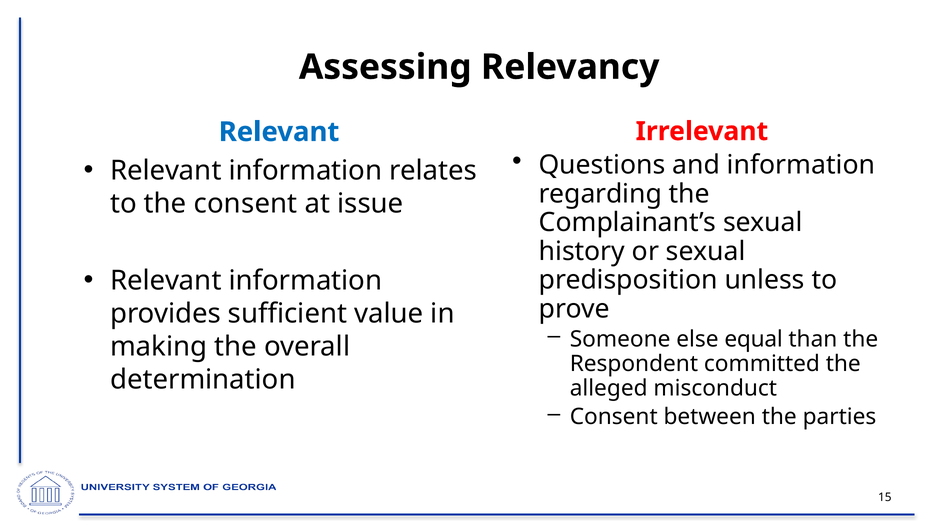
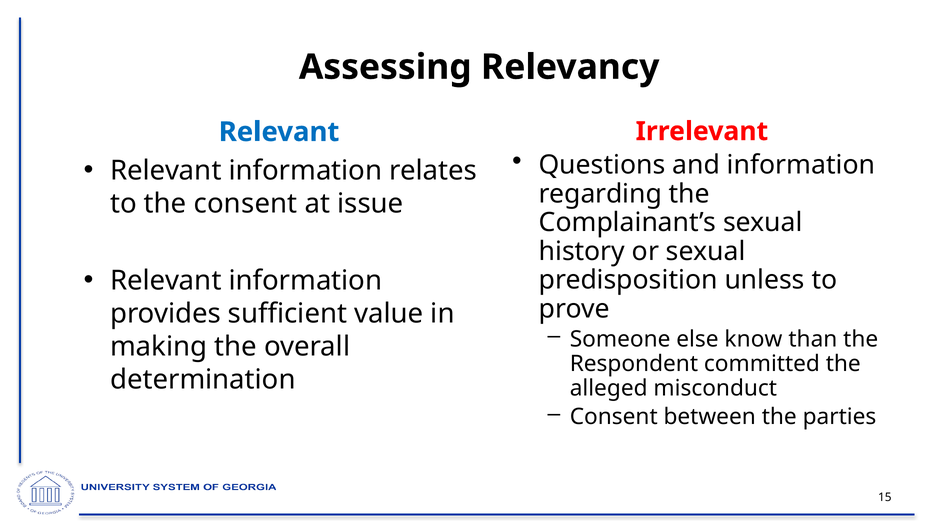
equal: equal -> know
